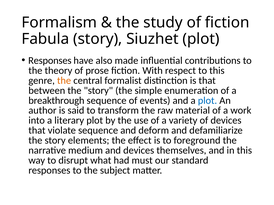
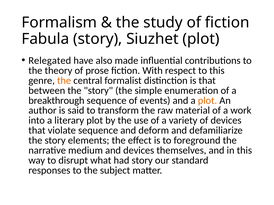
Responses at (50, 61): Responses -> Relegated
plot at (207, 101) colour: blue -> orange
had must: must -> story
